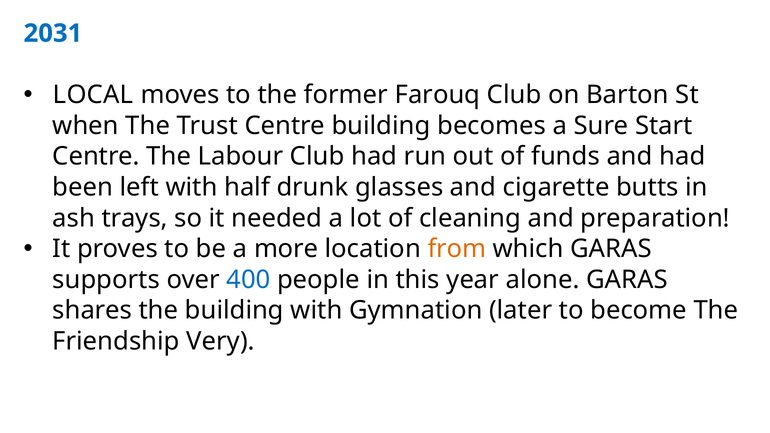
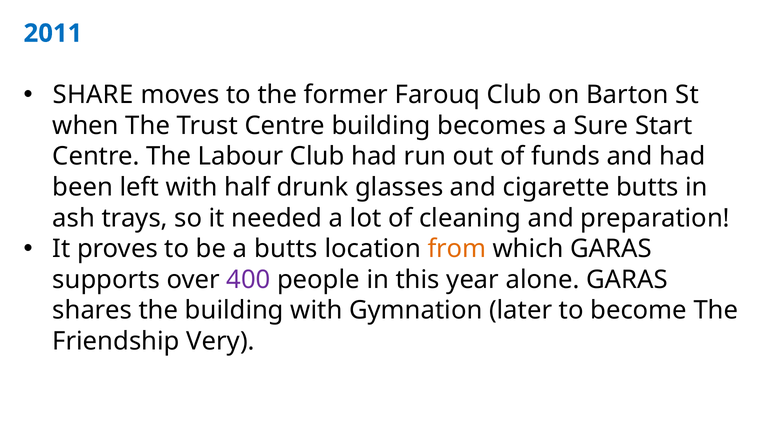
2031: 2031 -> 2011
LOCAL: LOCAL -> SHARE
a more: more -> butts
400 colour: blue -> purple
